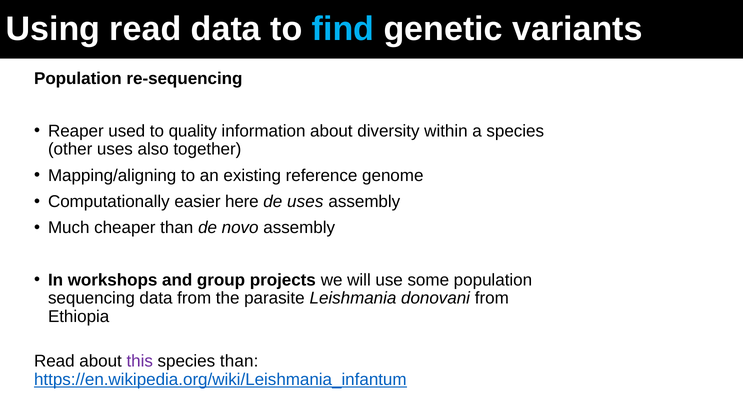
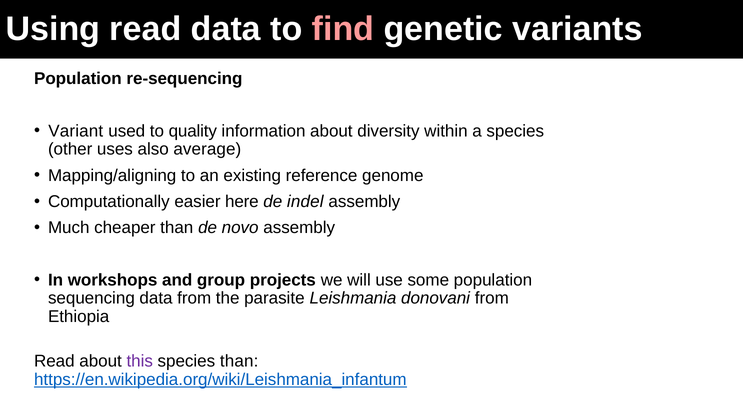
find colour: light blue -> pink
Reaper: Reaper -> Variant
together: together -> average
de uses: uses -> indel
